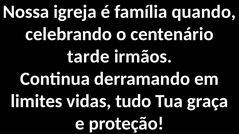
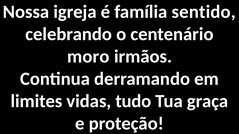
quando: quando -> sentido
tarde: tarde -> moro
